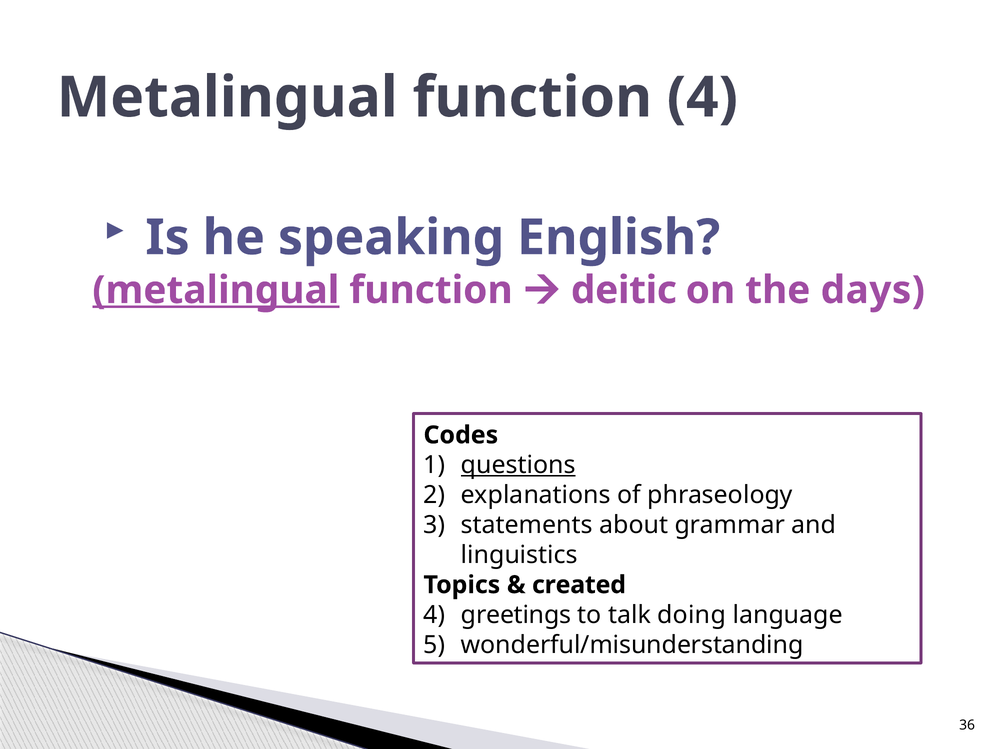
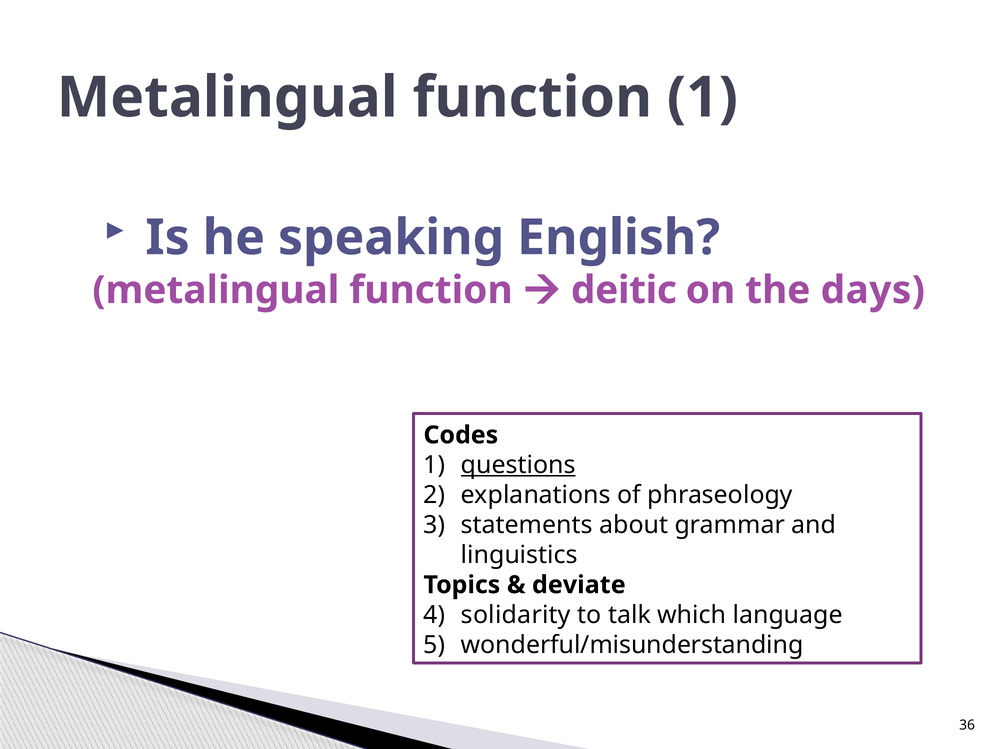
function 4: 4 -> 1
metalingual at (216, 290) underline: present -> none
created: created -> deviate
greetings: greetings -> solidarity
doing: doing -> which
